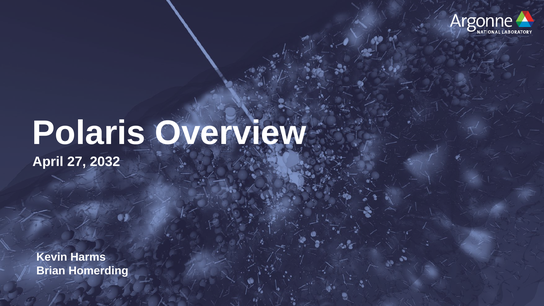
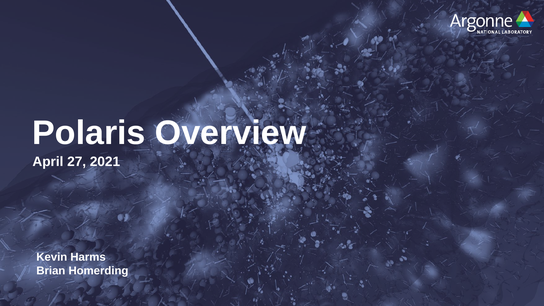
2032: 2032 -> 2021
